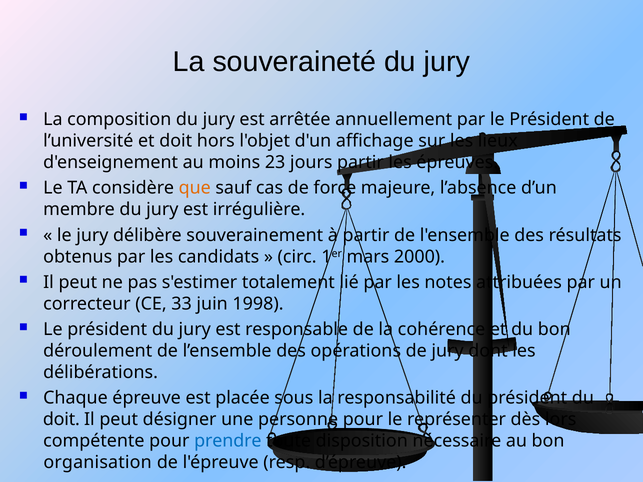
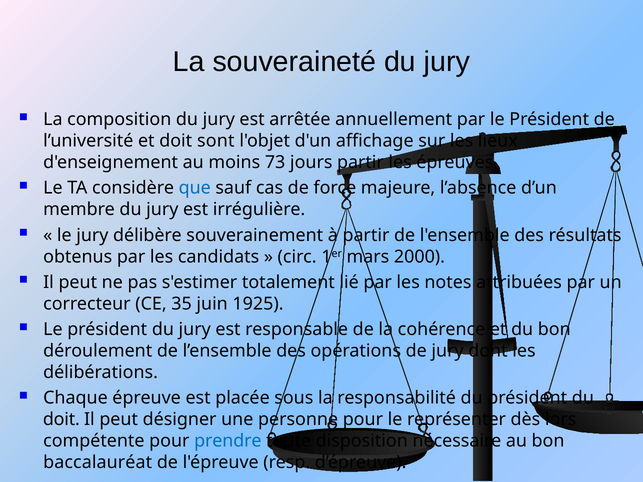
hors: hors -> sont
23: 23 -> 73
que colour: orange -> blue
33: 33 -> 35
1998: 1998 -> 1925
organisation: organisation -> baccalauréat
